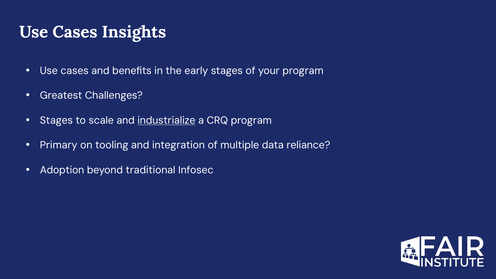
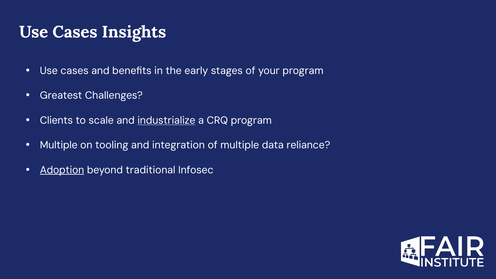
Stages at (56, 120): Stages -> Clients
Primary at (59, 145): Primary -> Multiple
Adoption underline: none -> present
